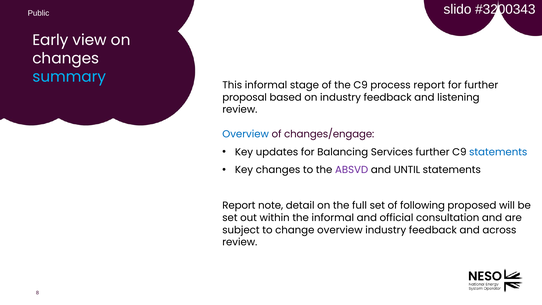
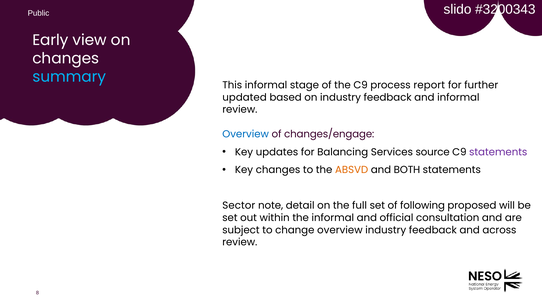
proposal: proposal -> updated
and listening: listening -> informal
Services further: further -> source
statements at (498, 152) colour: blue -> purple
ABSVD colour: purple -> orange
UNTIL: UNTIL -> BOTH
Report at (239, 206): Report -> Sector
